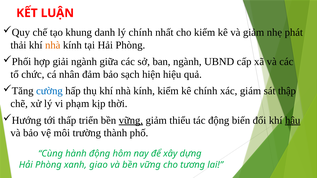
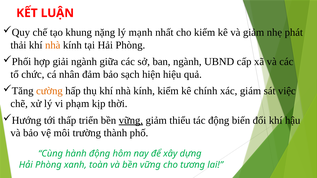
danh: danh -> nặng
lý chính: chính -> mạnh
cường colour: blue -> orange
thập: thập -> việc
hậu underline: present -> none
giao: giao -> toàn
